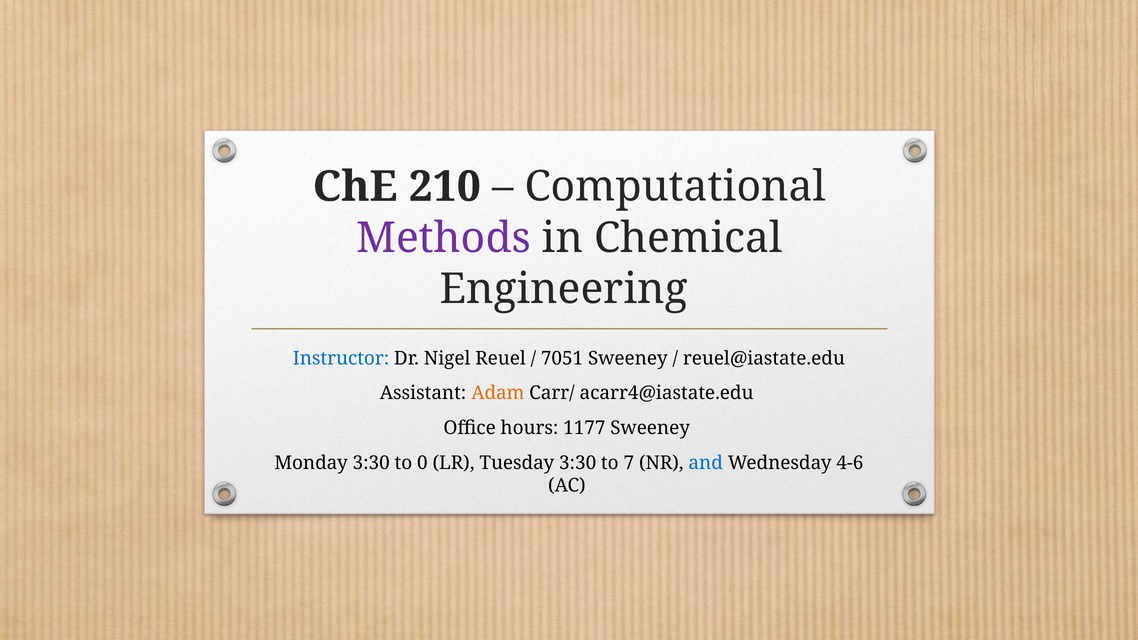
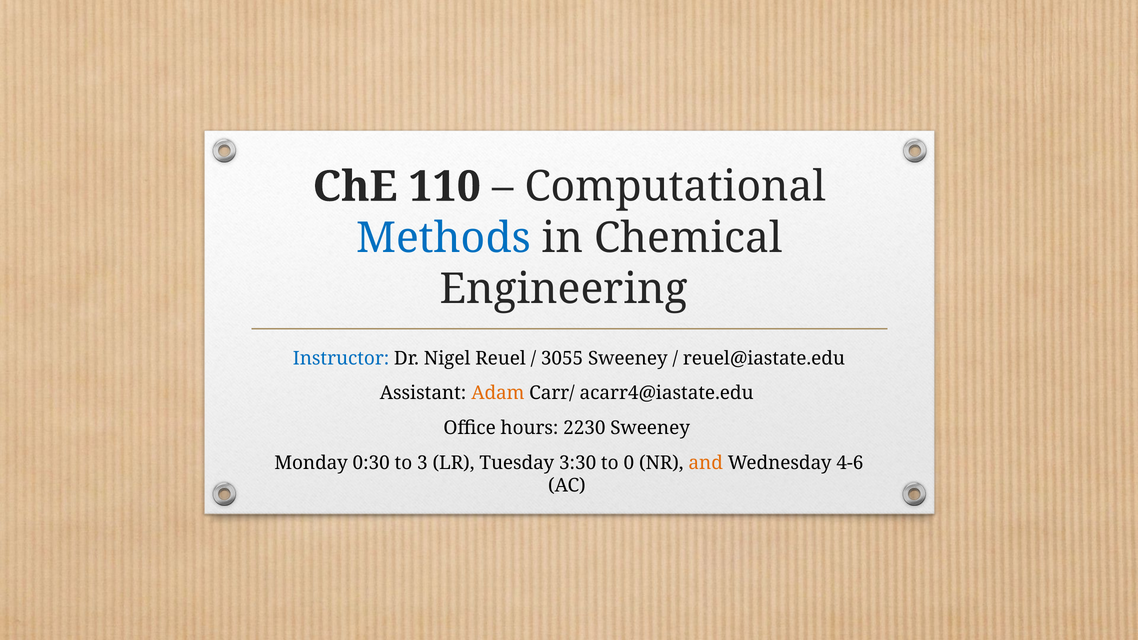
210: 210 -> 110
Methods colour: purple -> blue
7051: 7051 -> 3055
1177: 1177 -> 2230
Monday 3:30: 3:30 -> 0:30
0: 0 -> 3
7: 7 -> 0
and colour: blue -> orange
